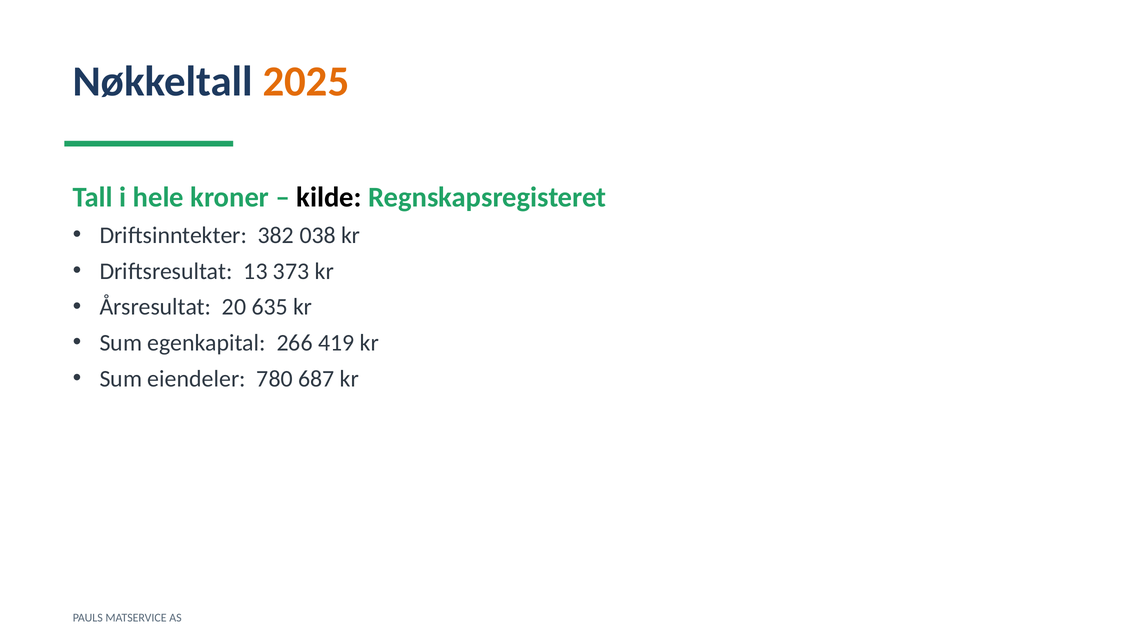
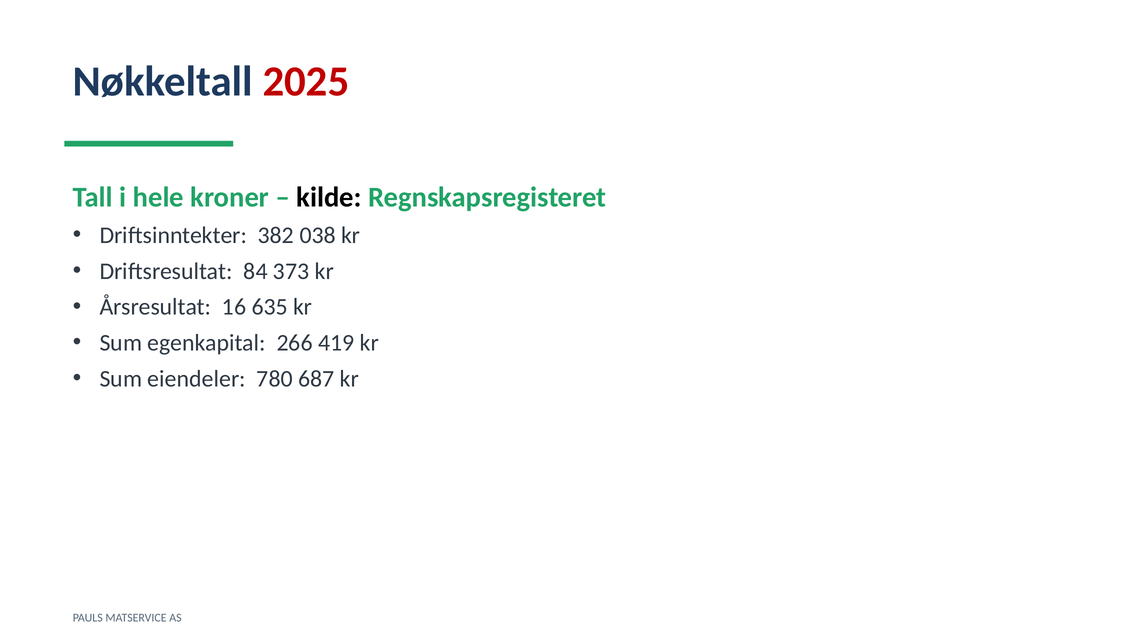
2025 colour: orange -> red
13: 13 -> 84
20: 20 -> 16
